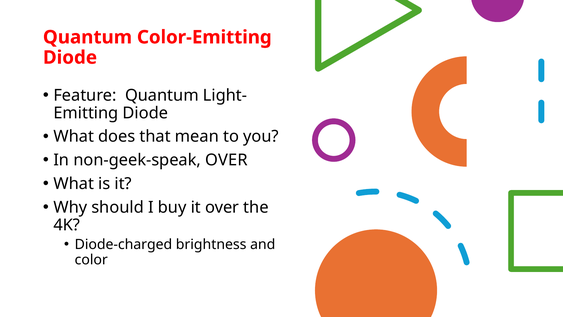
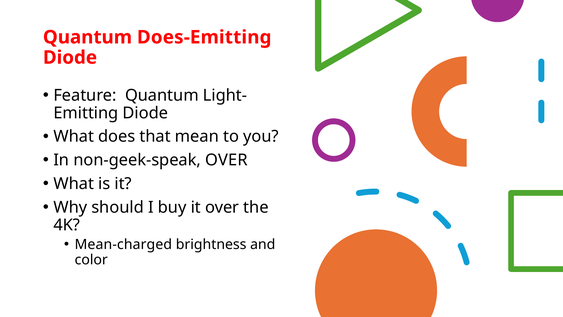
Color-Emitting: Color-Emitting -> Does-Emitting
Diode-charged: Diode-charged -> Mean-charged
